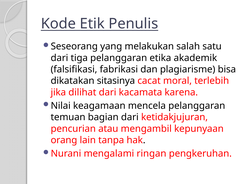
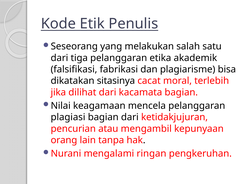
kacamata karena: karena -> bagian
temuan: temuan -> plagiasi
